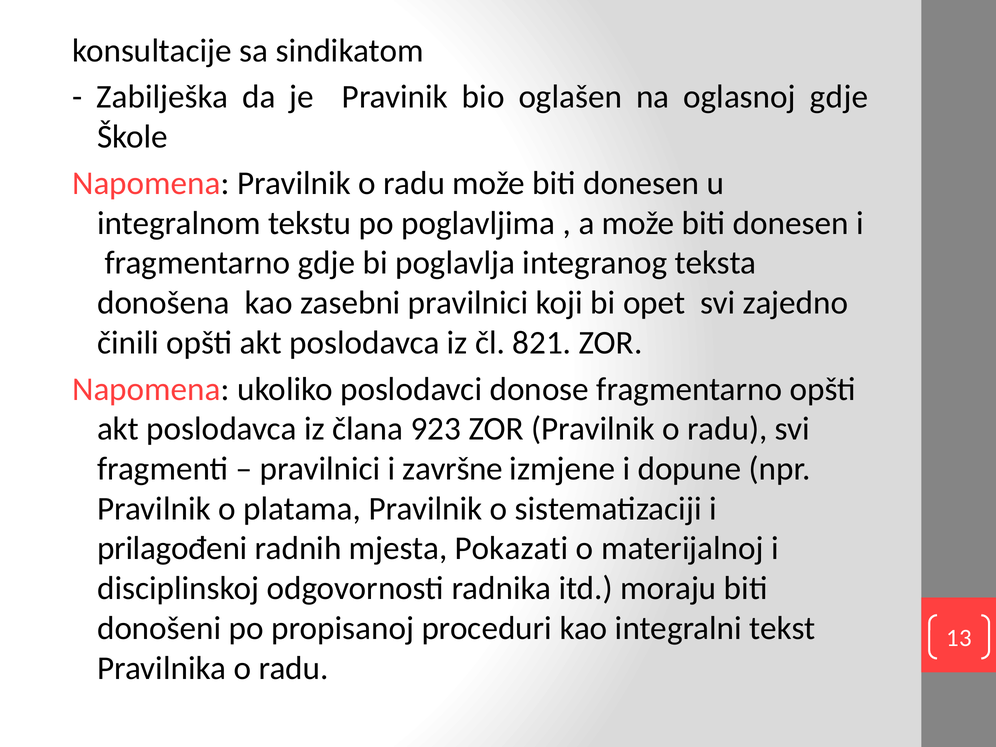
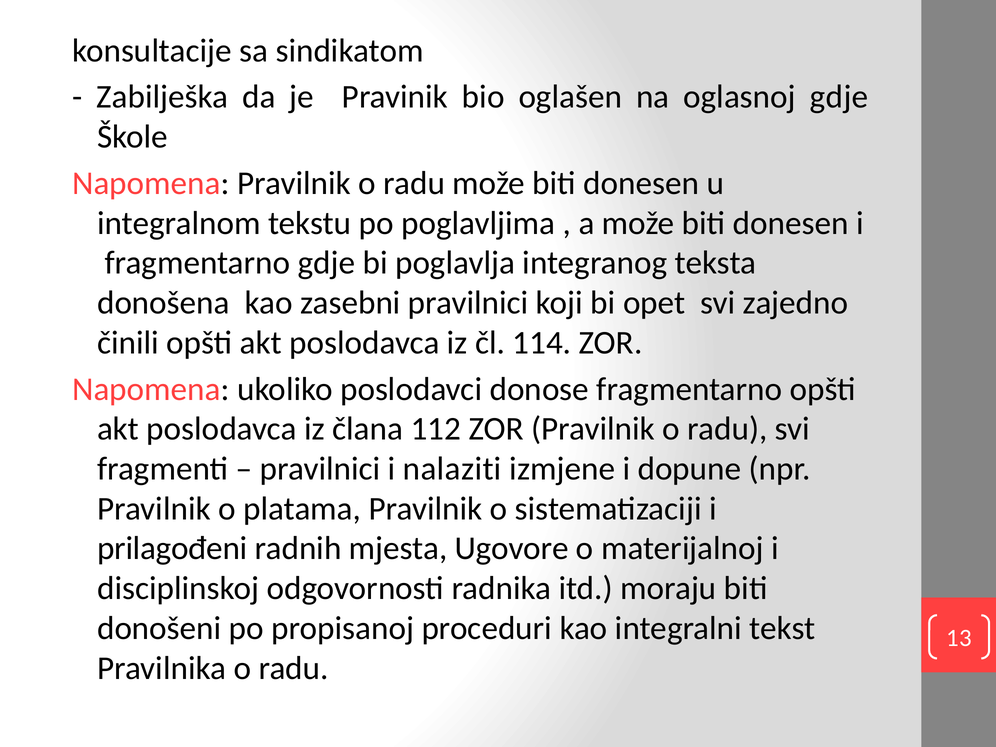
821: 821 -> 114
923: 923 -> 112
završne: završne -> nalaziti
Pokazati: Pokazati -> Ugovore
